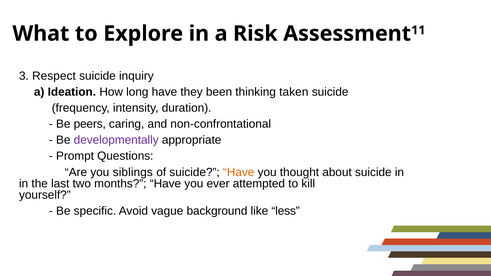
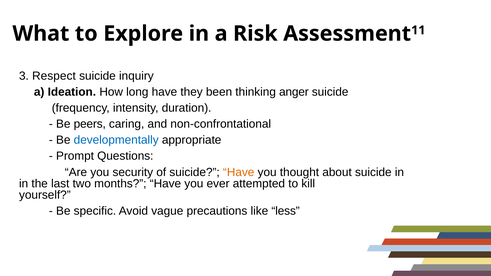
taken: taken -> anger
developmentally colour: purple -> blue
siblings: siblings -> security
background: background -> precautions
